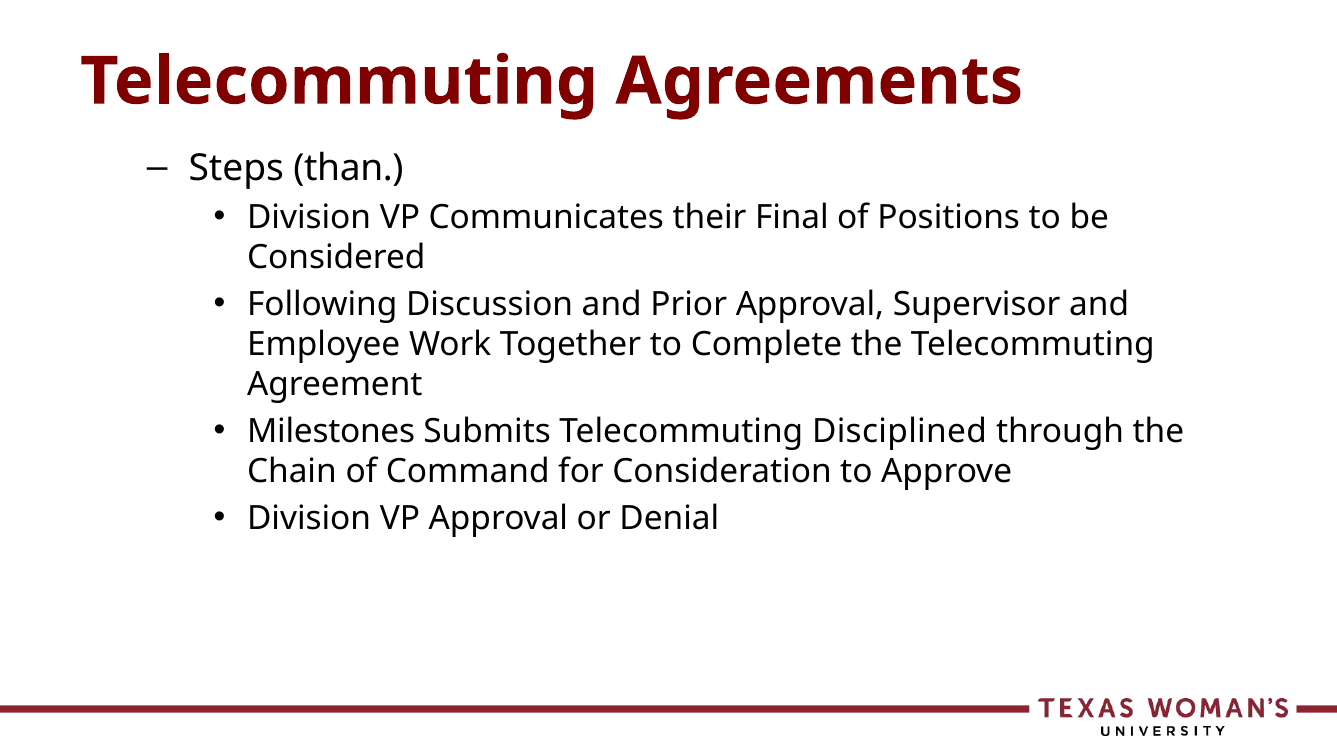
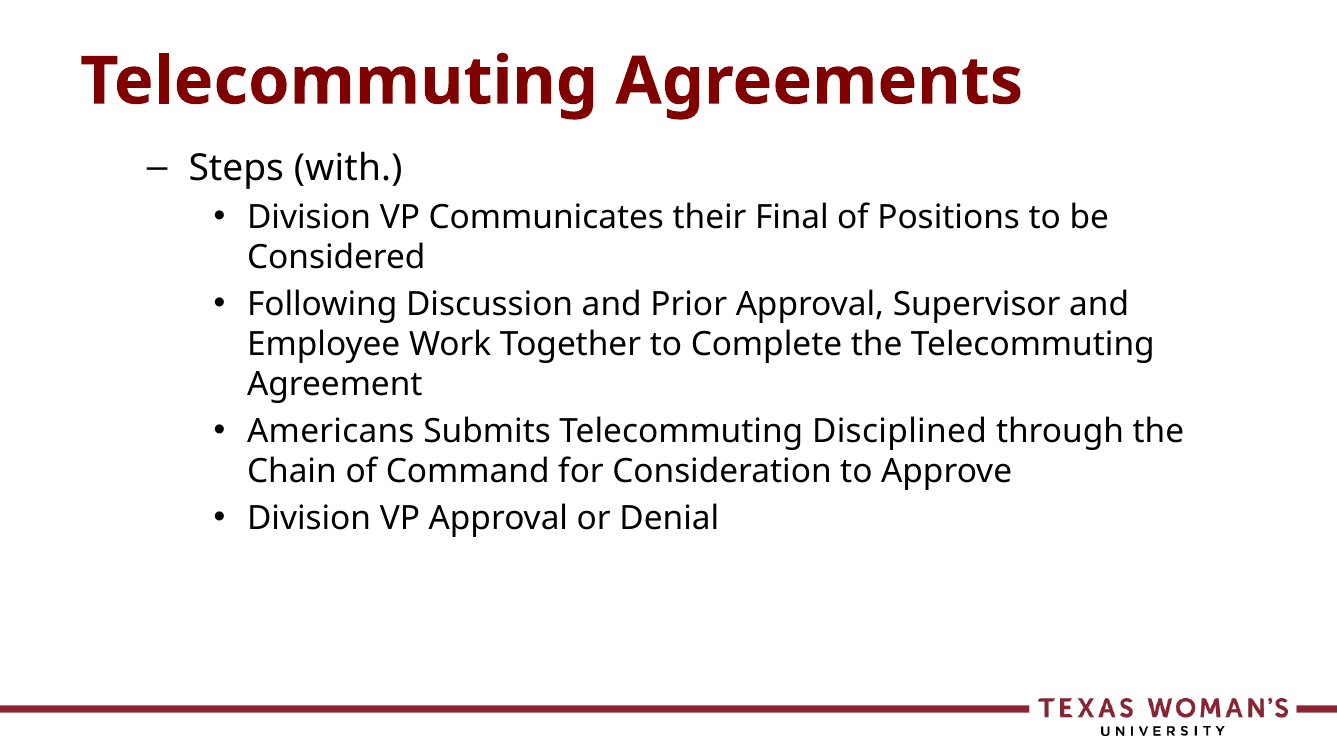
than: than -> with
Milestones: Milestones -> Americans
